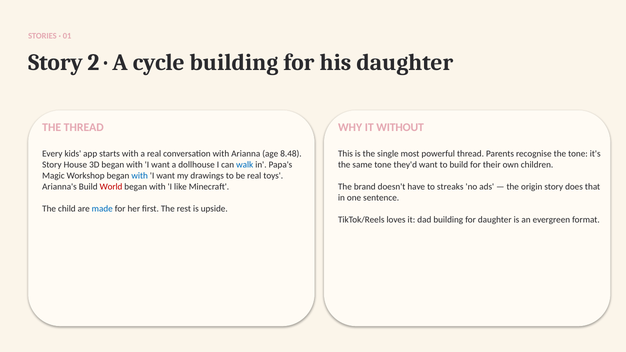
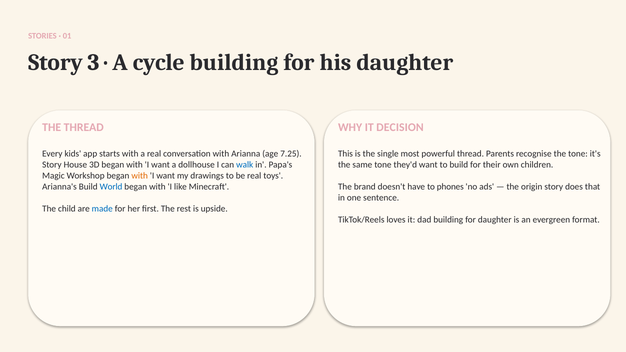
2: 2 -> 3
WITHOUT: WITHOUT -> DECISION
8.48: 8.48 -> 7.25
with at (140, 176) colour: blue -> orange
World colour: red -> blue
streaks: streaks -> phones
